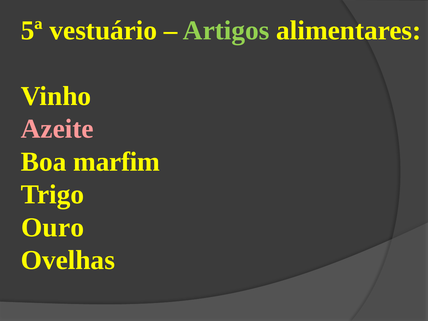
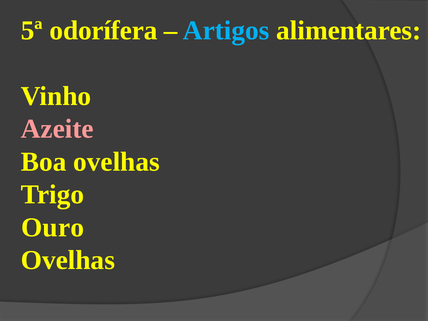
vestuário: vestuário -> odorífera
Artigos colour: light green -> light blue
Boa marfim: marfim -> ovelhas
